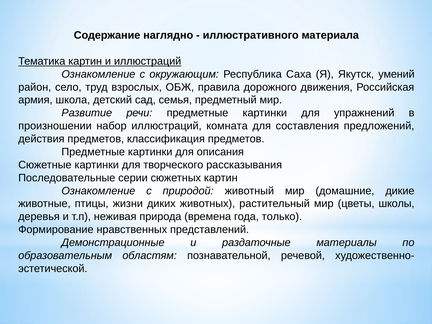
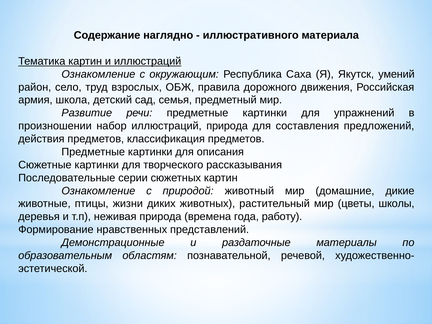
иллюстраций комната: комната -> природа
только: только -> работу
